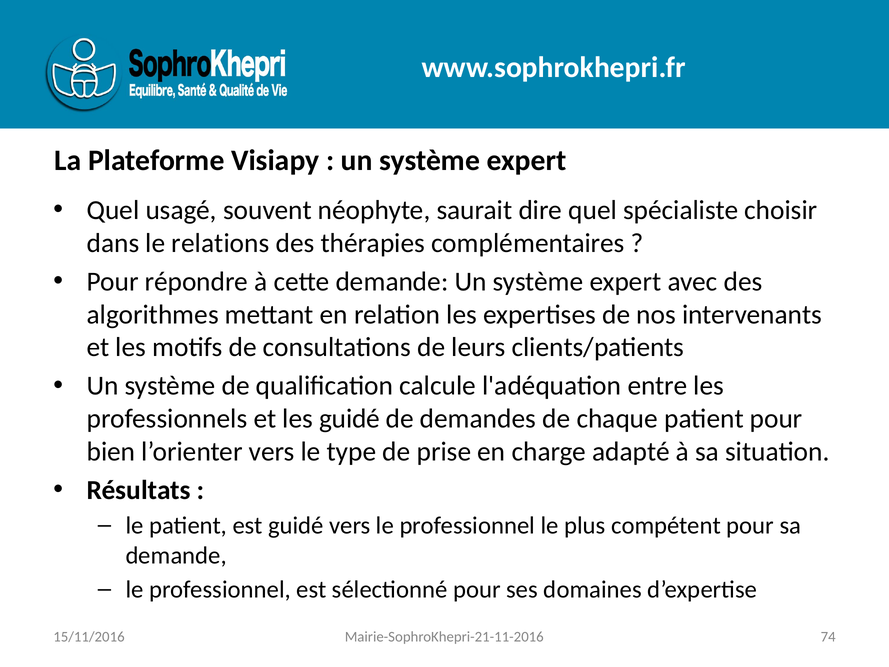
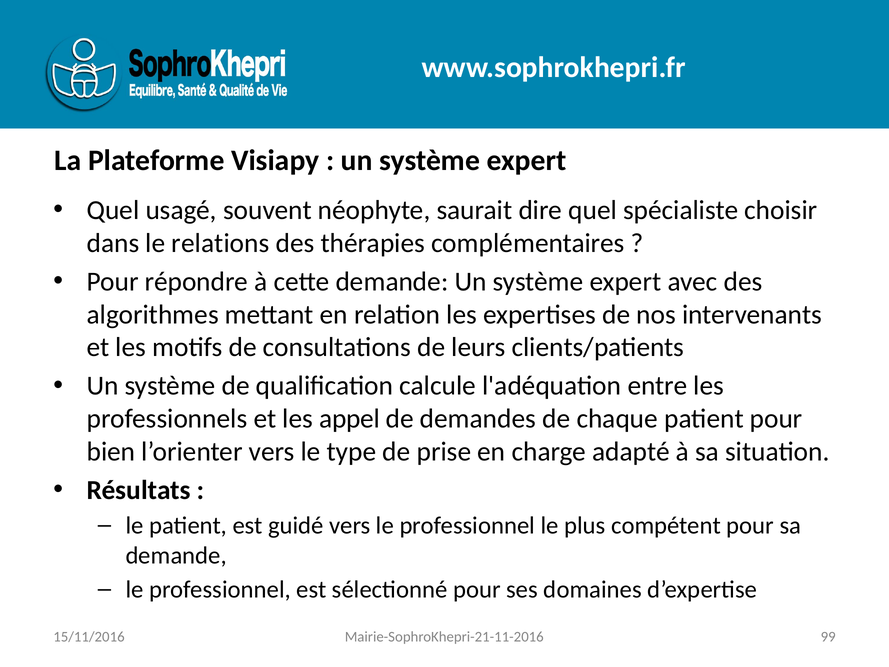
les guidé: guidé -> appel
74: 74 -> 99
